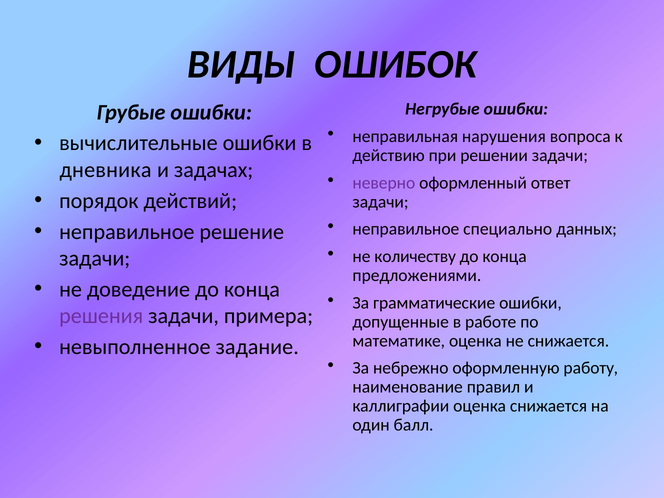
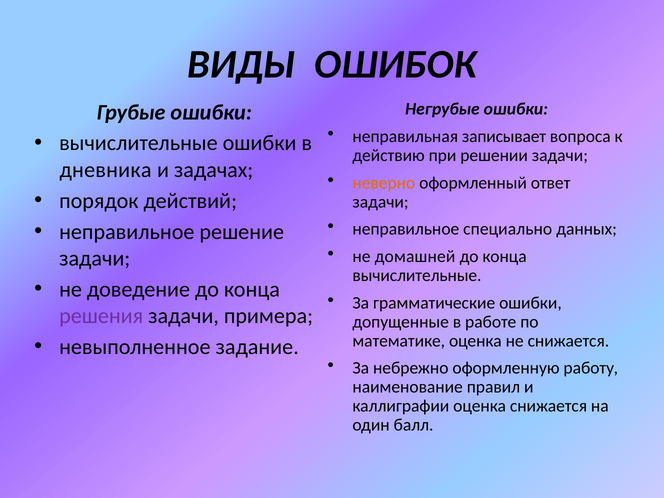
нарушения: нарушения -> записывает
неверно colour: purple -> orange
количеству: количеству -> домашней
предложениями at (417, 275): предложениями -> вычислительные
